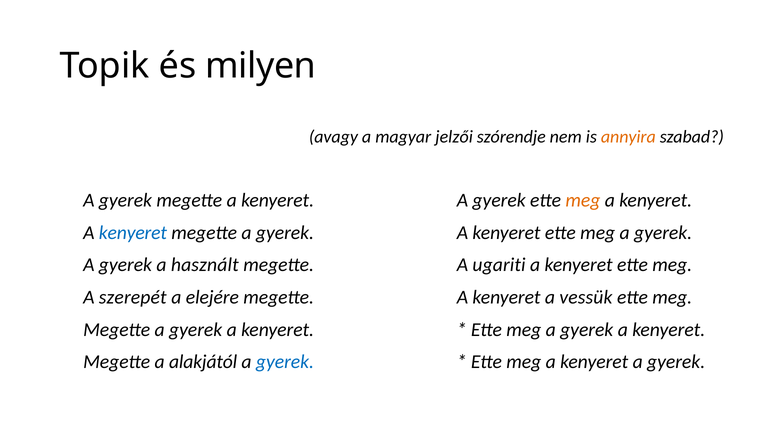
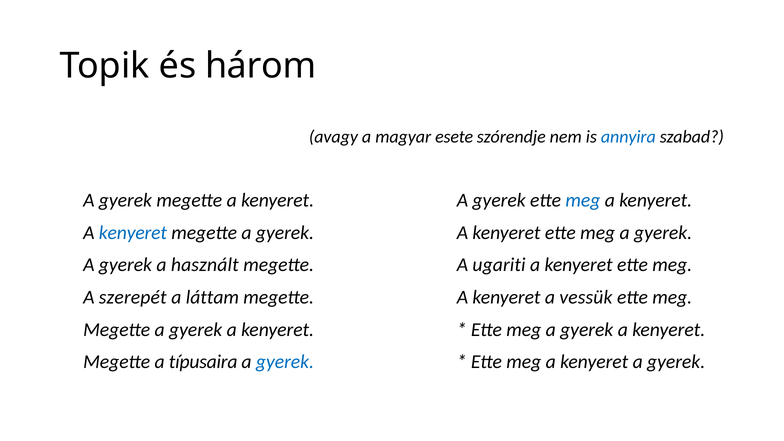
milyen: milyen -> három
jelzői: jelzői -> esete
annyira colour: orange -> blue
meg at (583, 200) colour: orange -> blue
elejére: elejére -> láttam
alakjától: alakjától -> típusaira
